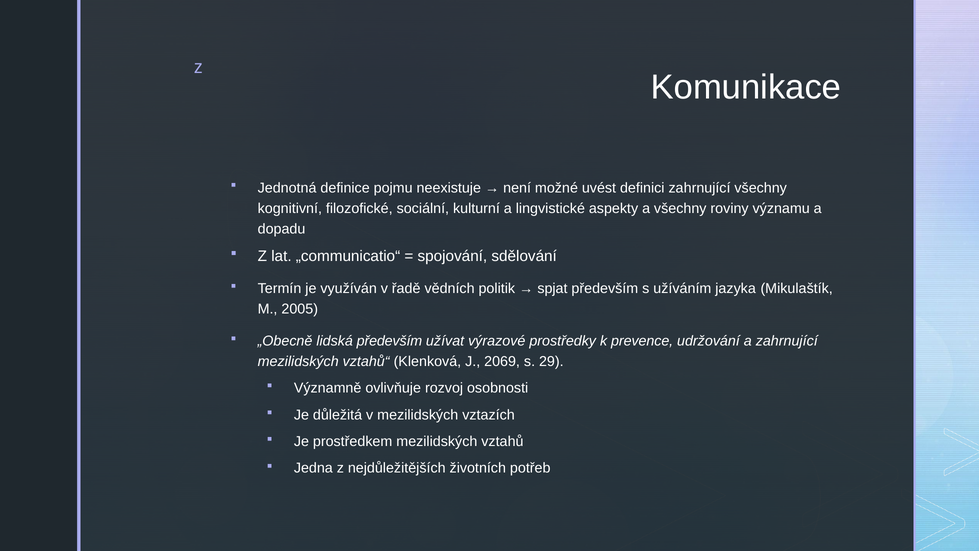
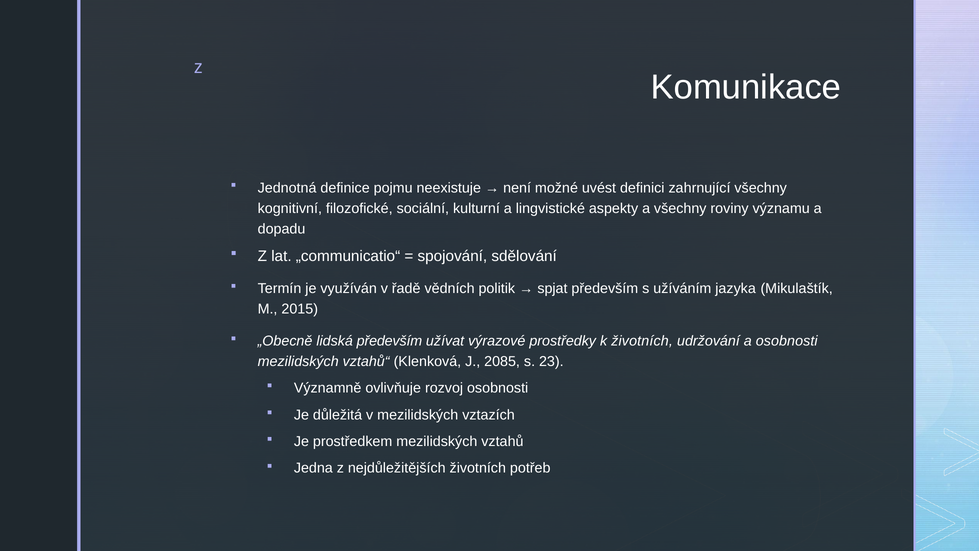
2005: 2005 -> 2015
k prevence: prevence -> životních
a zahrnující: zahrnující -> osobnosti
2069: 2069 -> 2085
29: 29 -> 23
